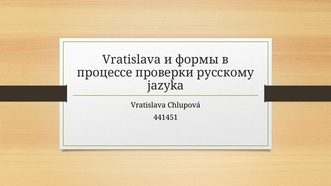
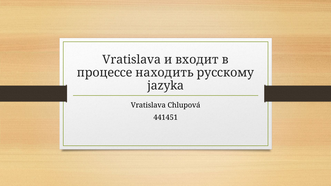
формы: формы -> входит
проверки: проверки -> находить
